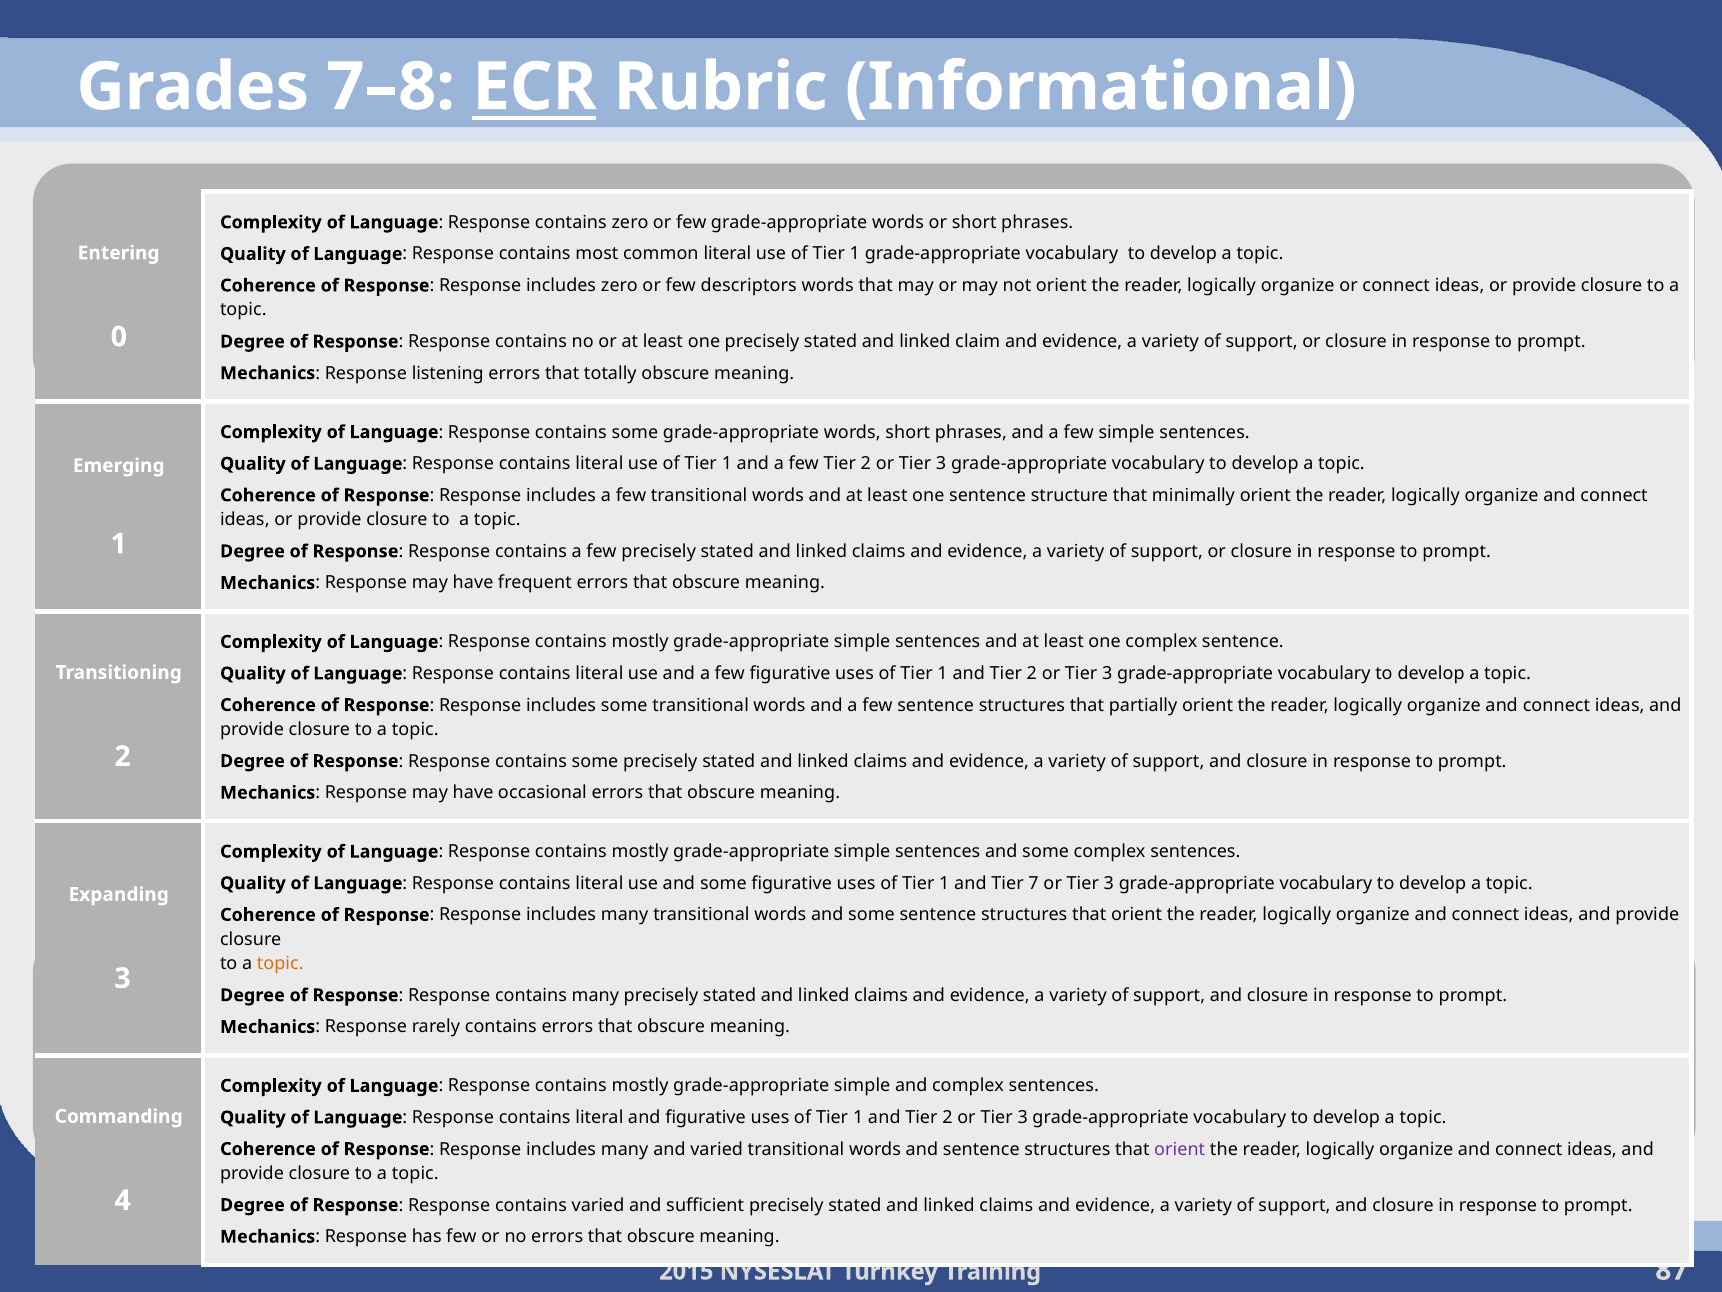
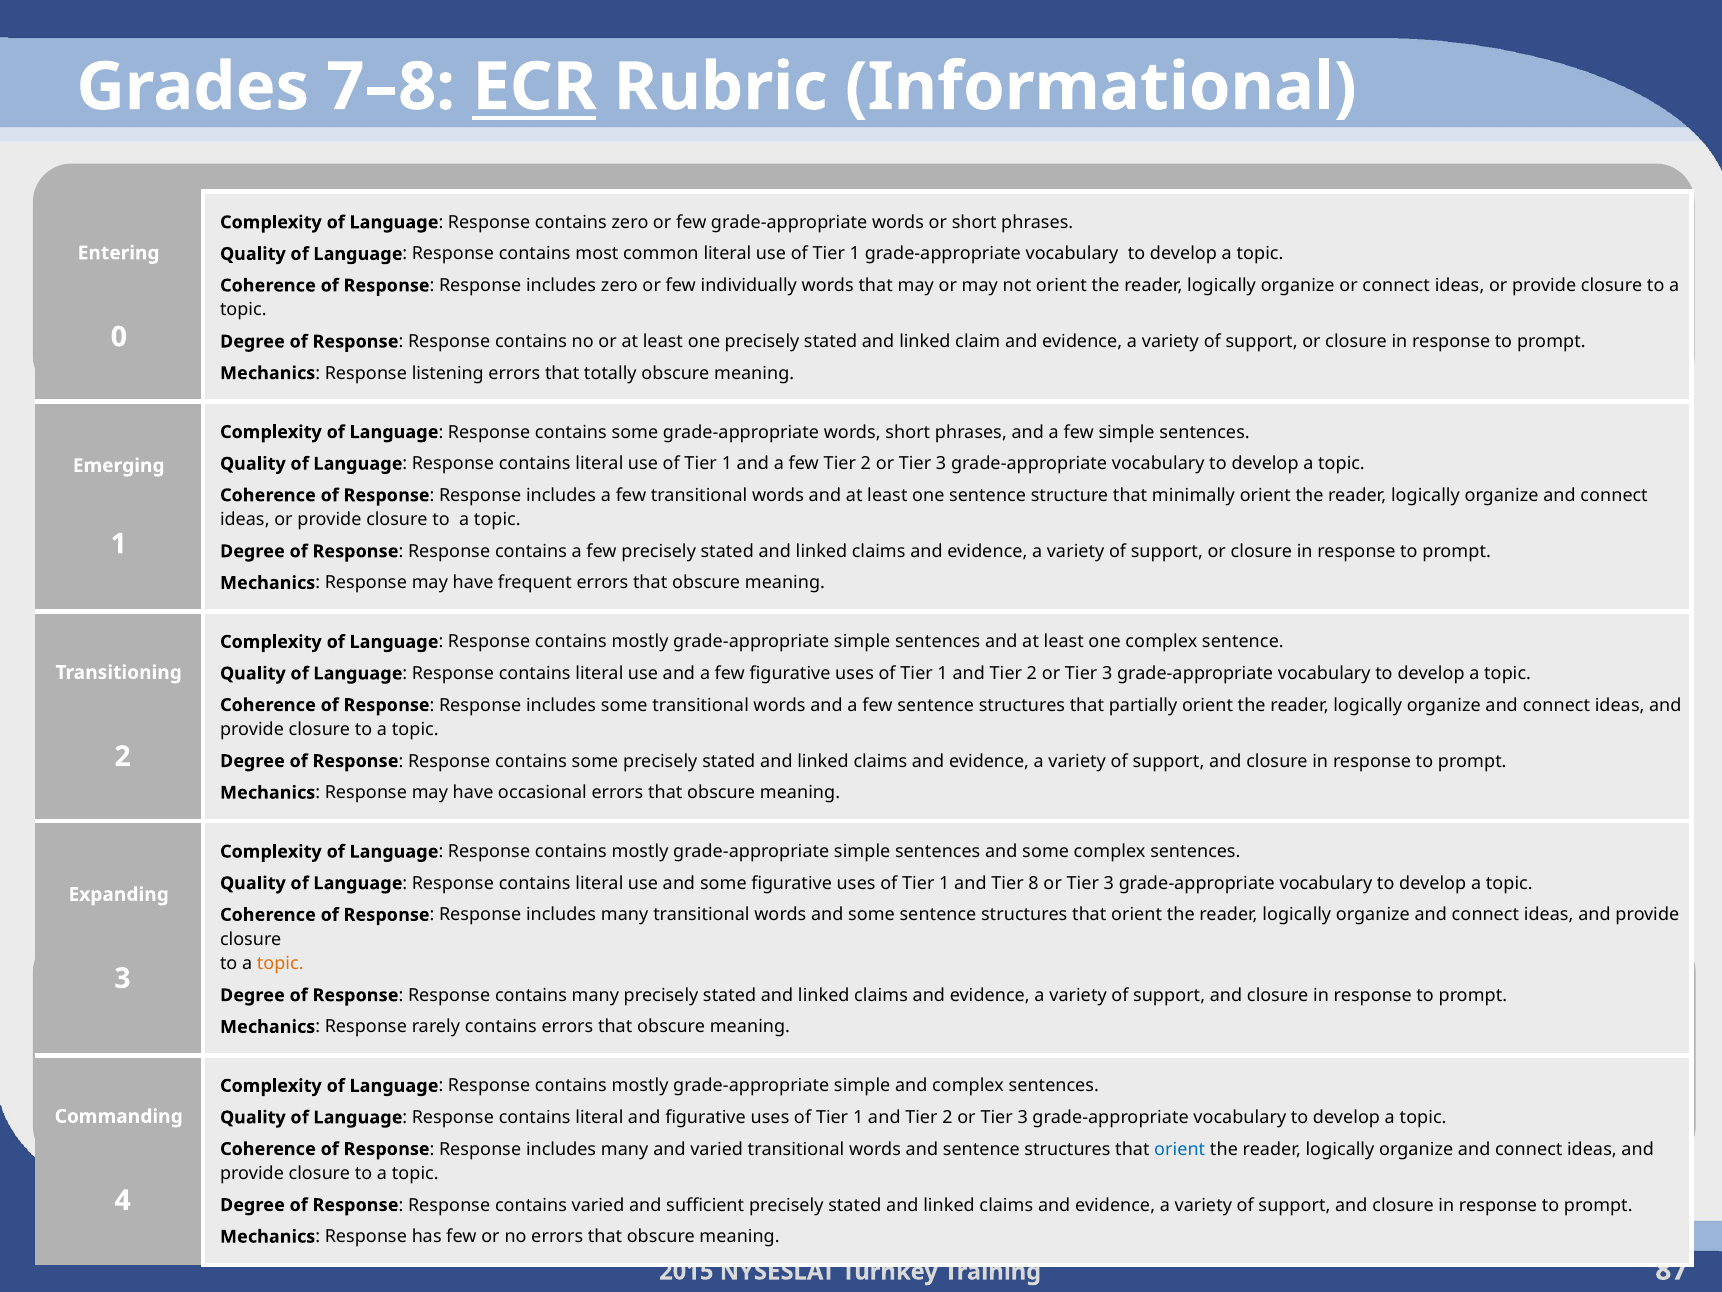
descriptors: descriptors -> individually
7: 7 -> 8
orient at (1180, 1149) colour: purple -> blue
